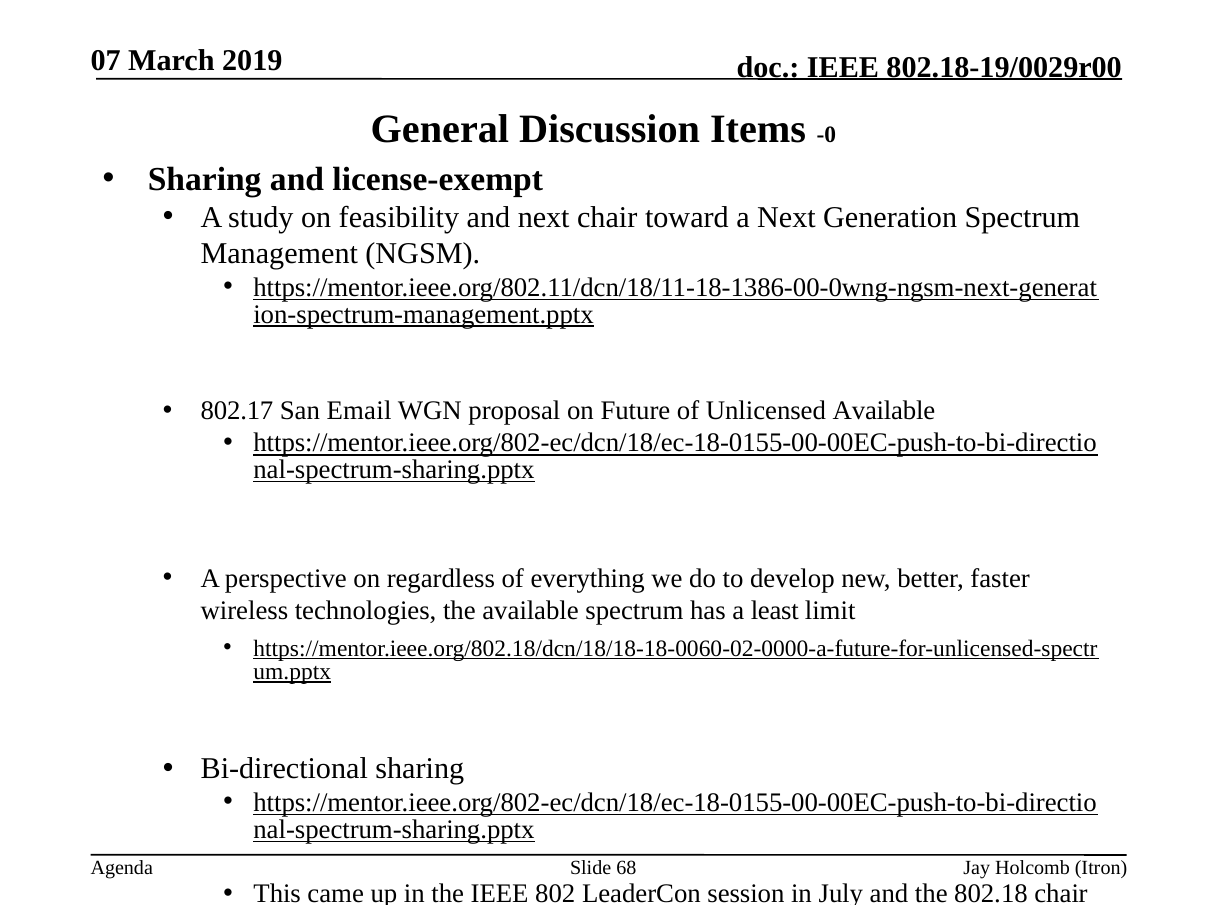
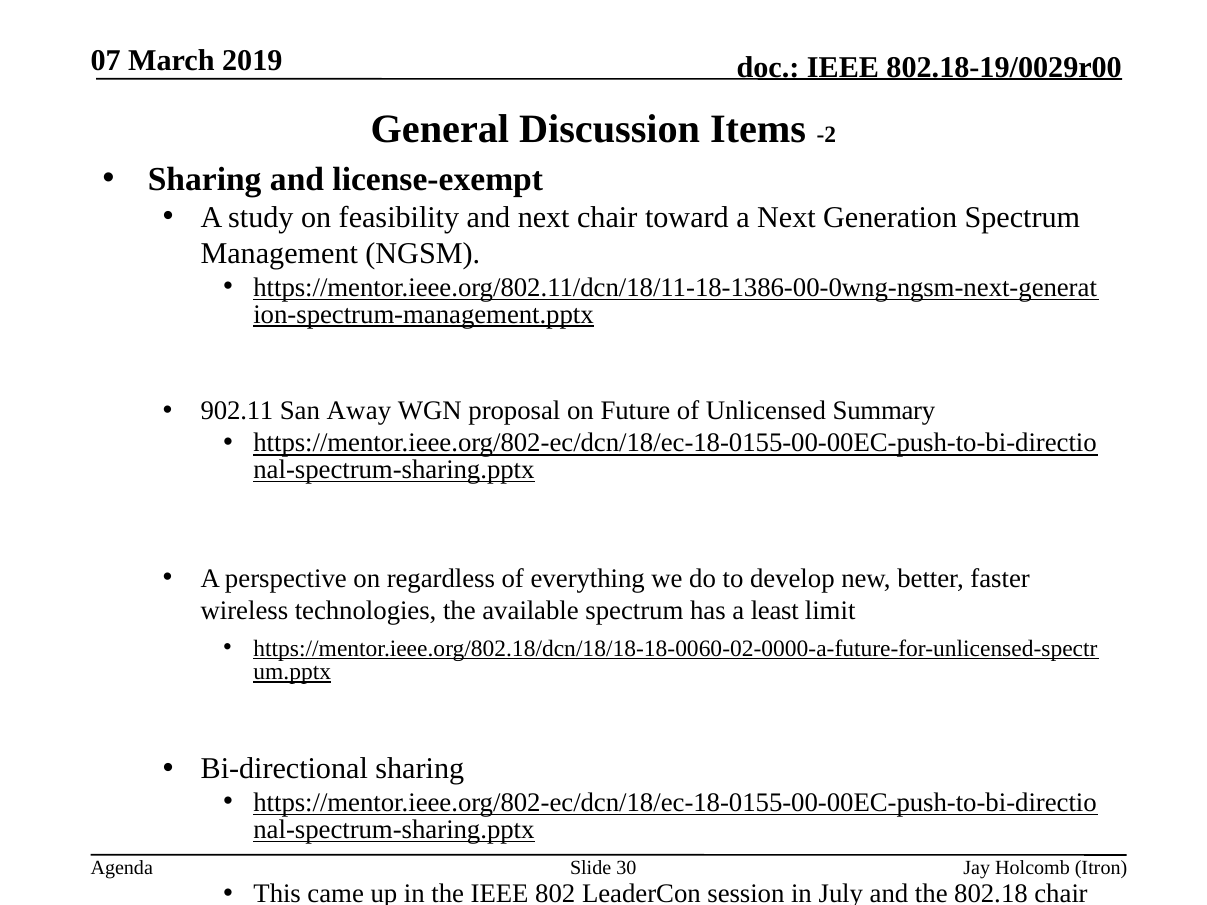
-0: -0 -> -2
802.17: 802.17 -> 902.11
Email: Email -> Away
Unlicensed Available: Available -> Summary
68: 68 -> 30
